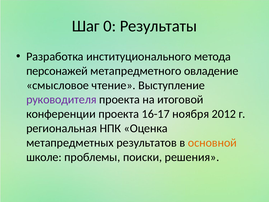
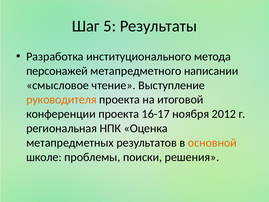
0: 0 -> 5
овладение: овладение -> написании
руководителя colour: purple -> orange
